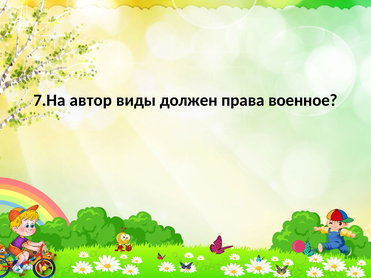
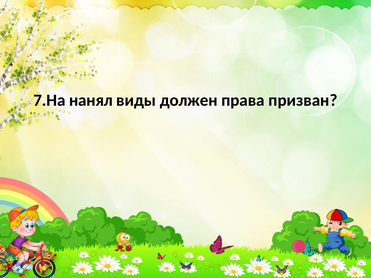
автор: автор -> нанял
военное: военное -> призван
